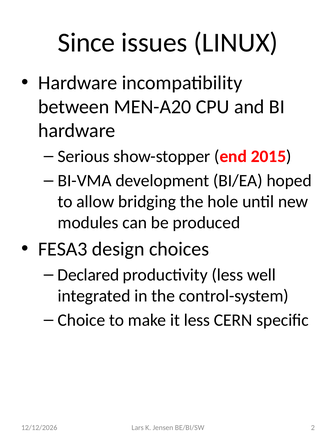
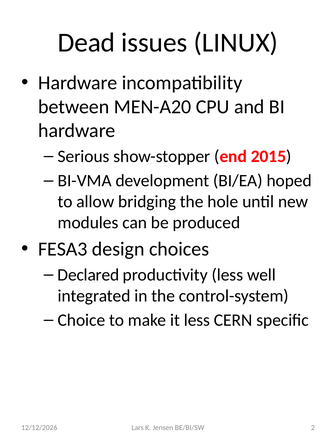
Since: Since -> Dead
